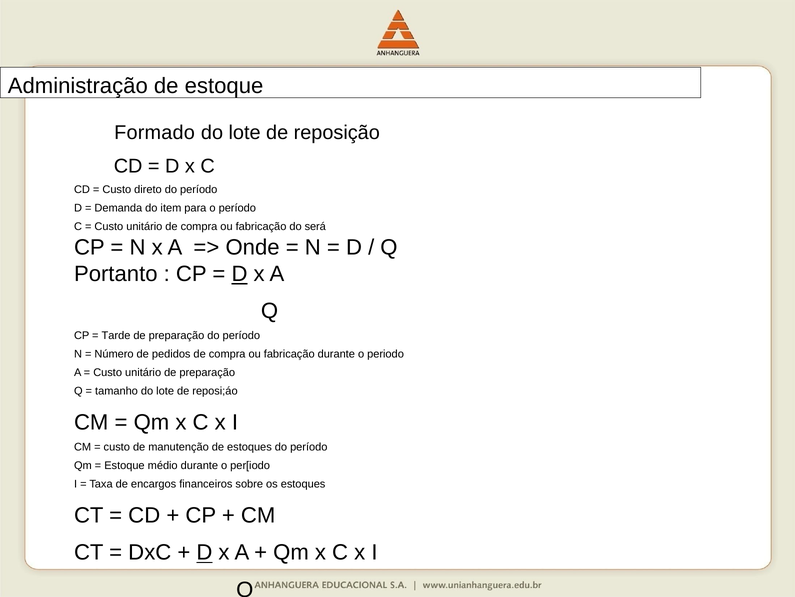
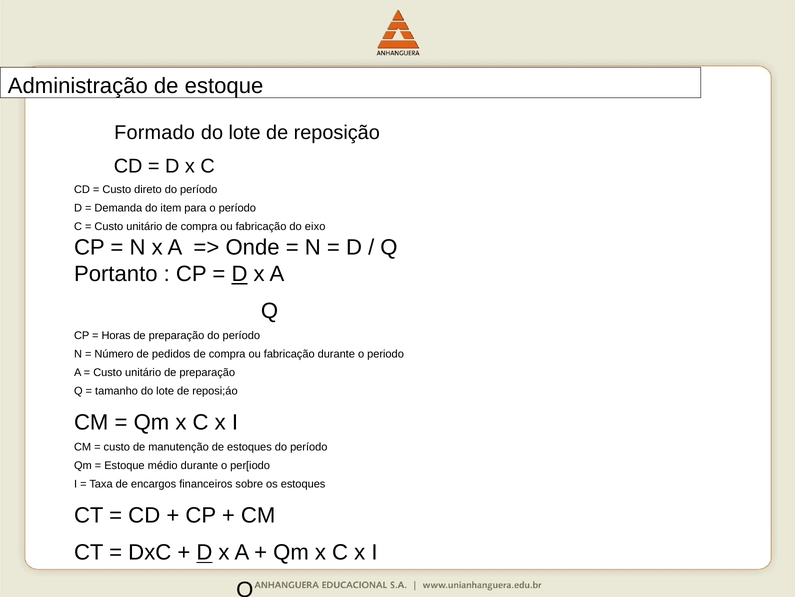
será: será -> eixo
Tarde: Tarde -> Horas
